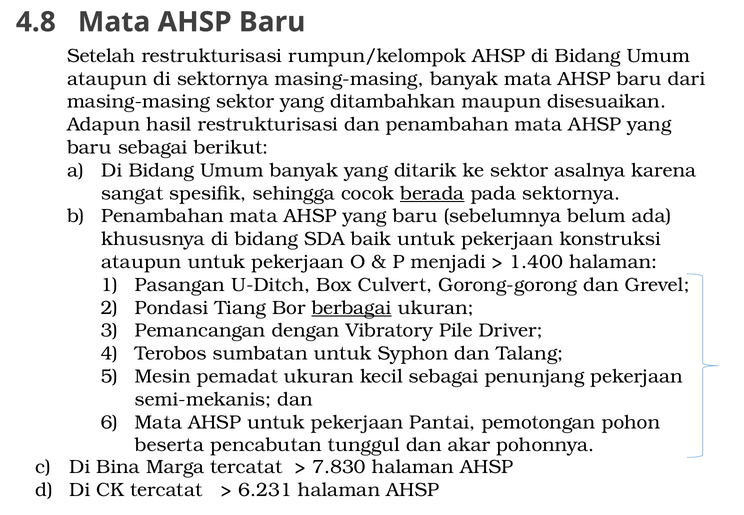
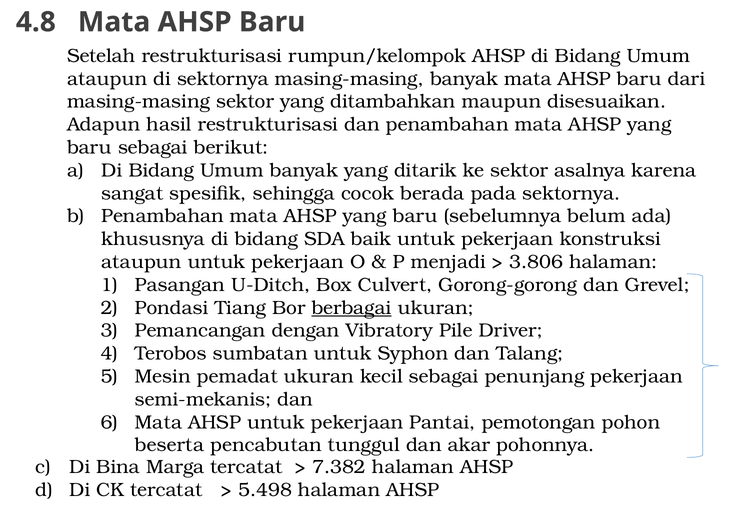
berada underline: present -> none
1.400: 1.400 -> 3.806
7.830: 7.830 -> 7.382
6.231: 6.231 -> 5.498
